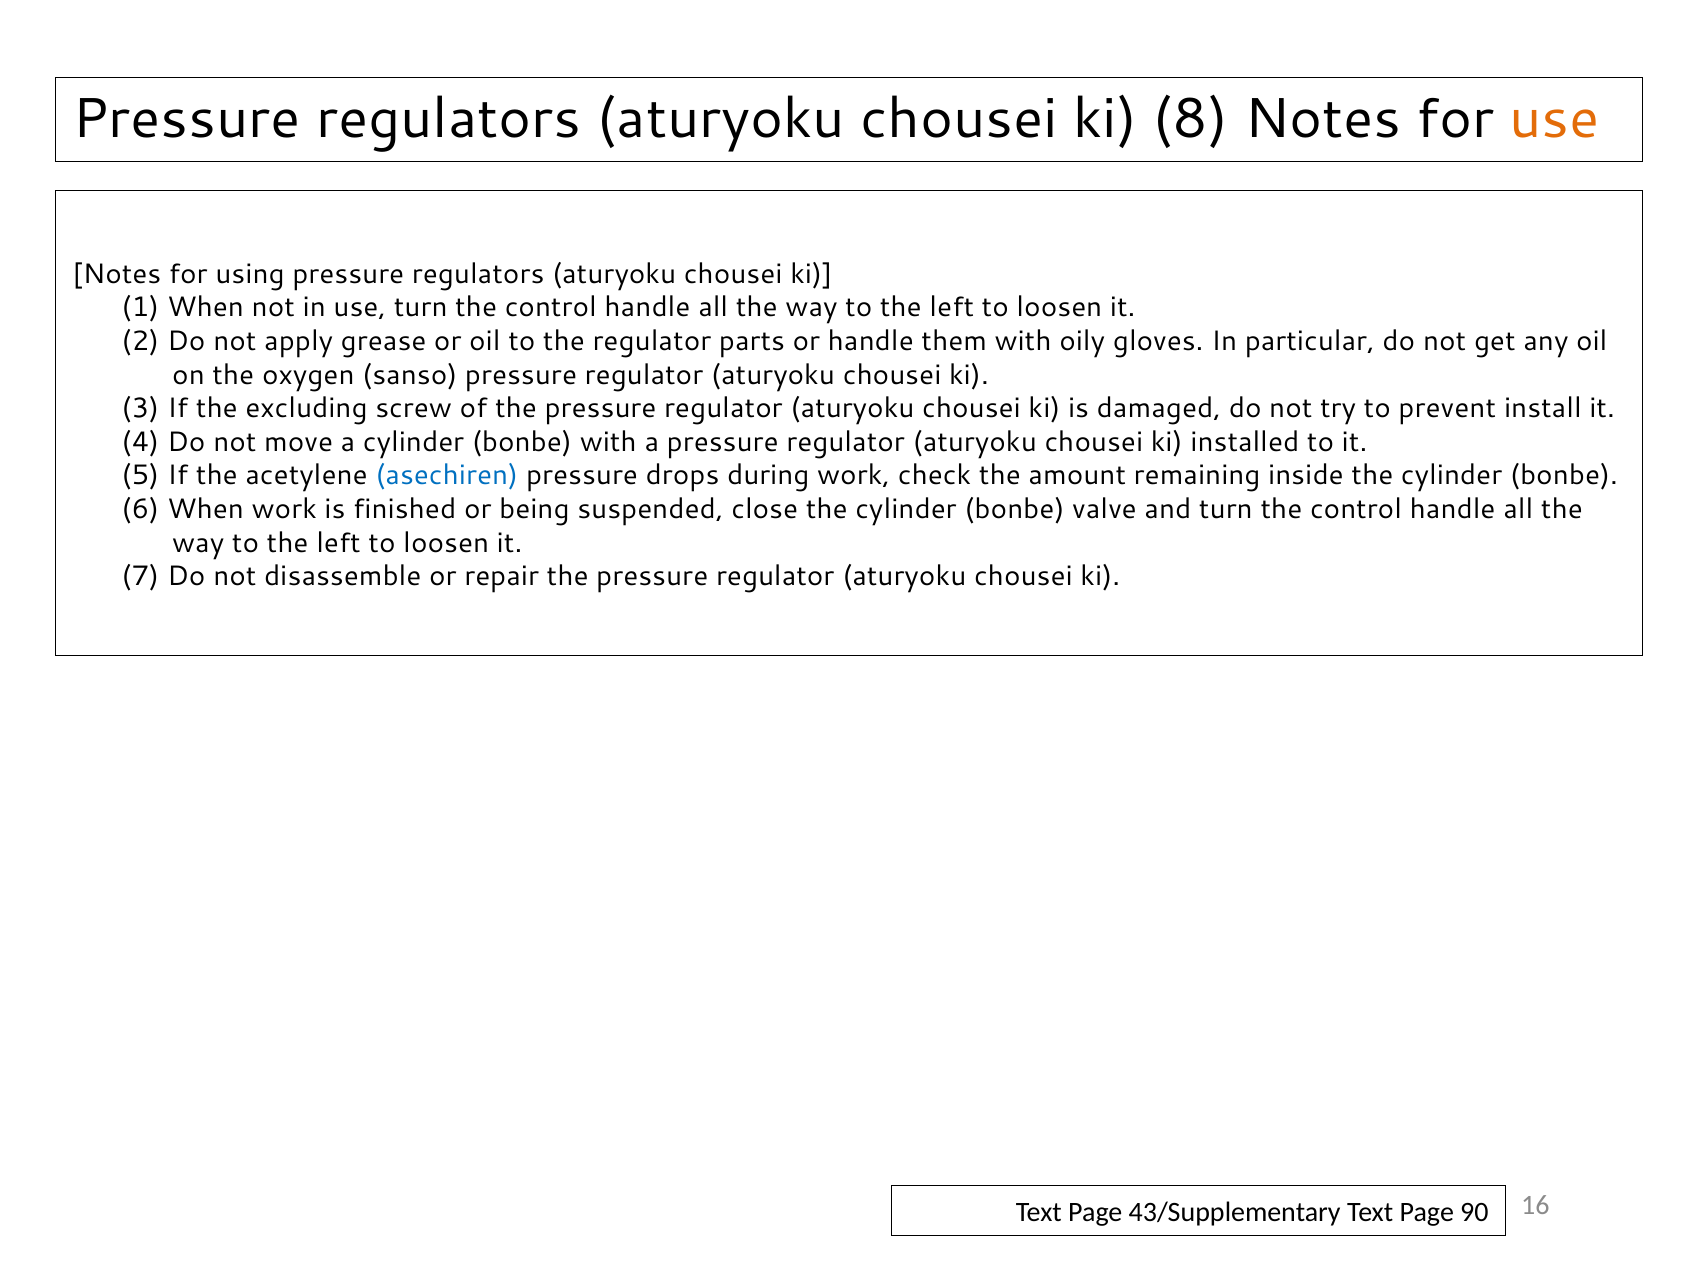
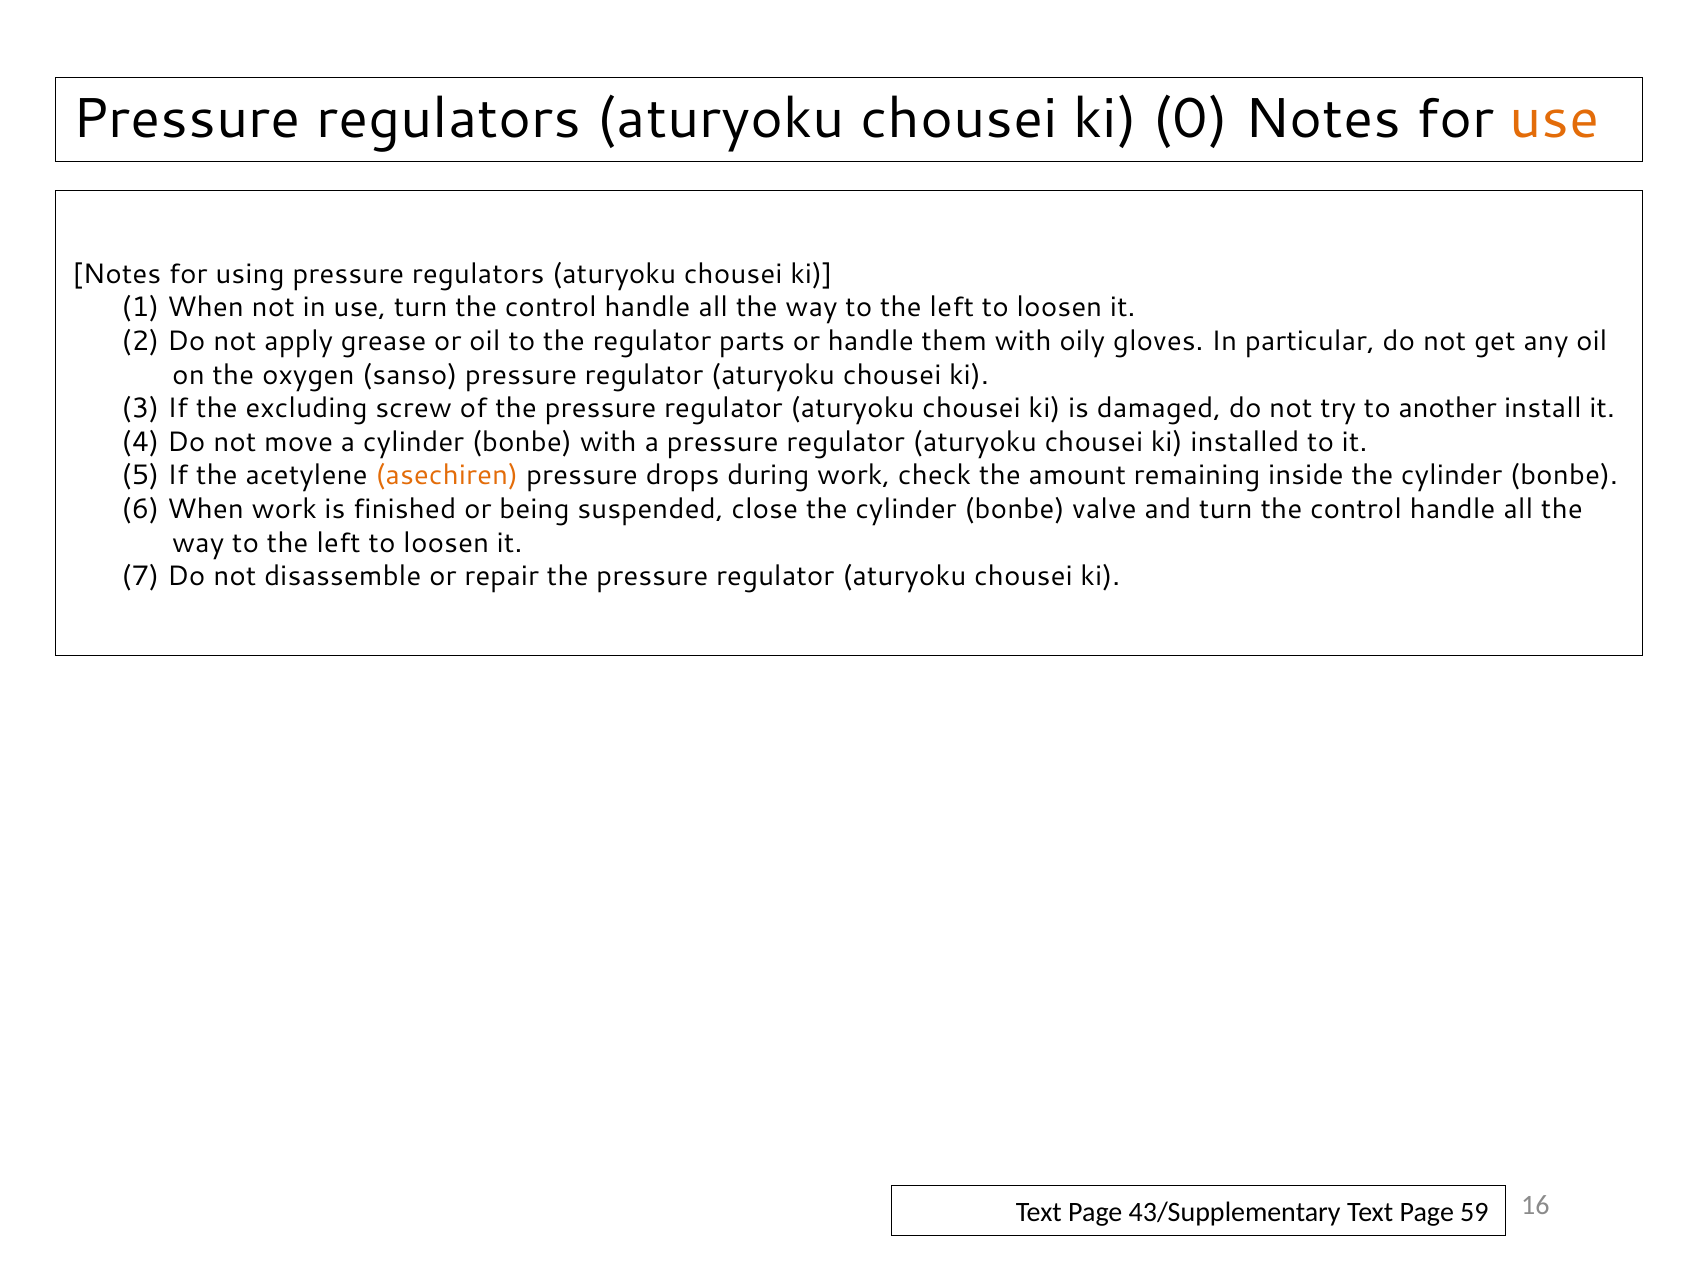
8: 8 -> 0
prevent: prevent -> another
asechiren colour: blue -> orange
90: 90 -> 59
